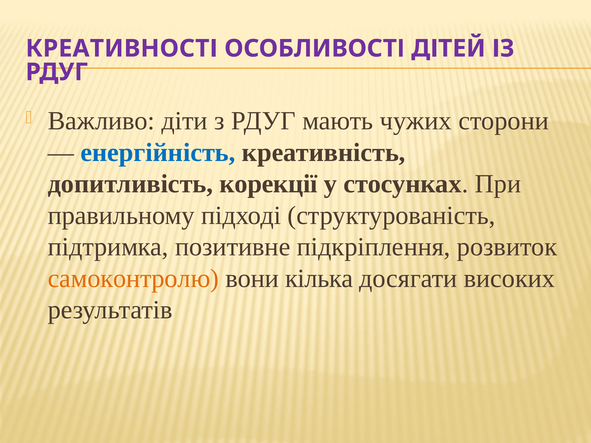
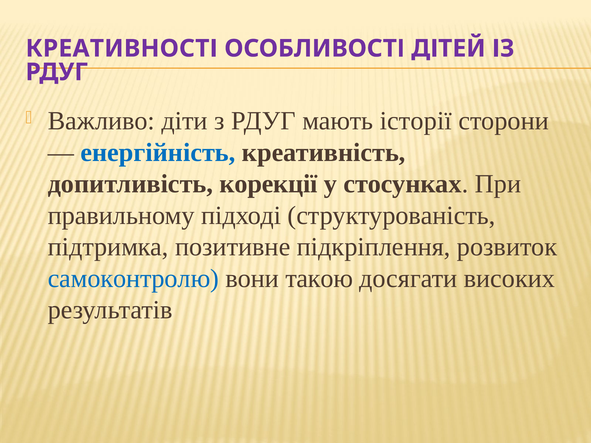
чужих: чужих -> історії
самоконтролю colour: orange -> blue
кілька: кілька -> такою
